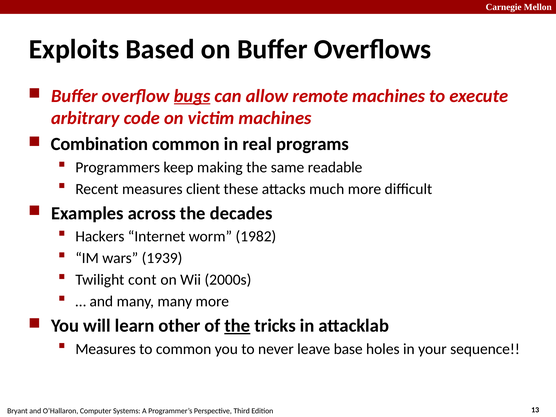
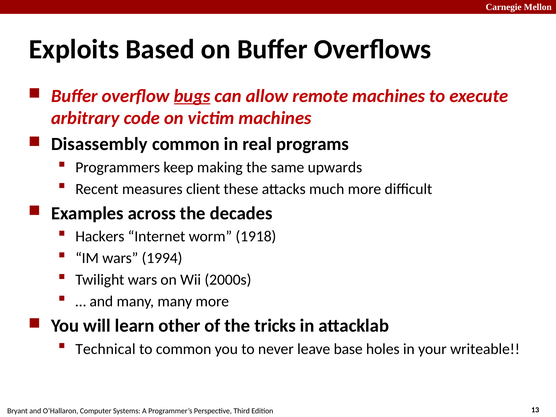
Combination: Combination -> Disassembly
readable: readable -> upwards
1982: 1982 -> 1918
1939: 1939 -> 1994
Twilight cont: cont -> wars
the at (237, 326) underline: present -> none
Measures at (106, 349): Measures -> Technical
sequence: sequence -> writeable
